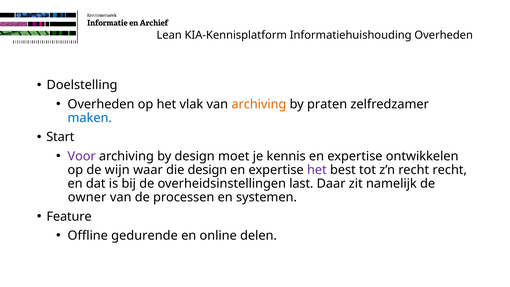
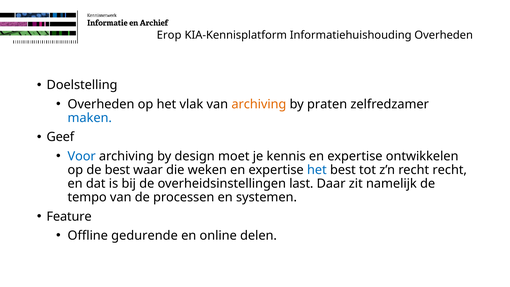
Lean: Lean -> Erop
Start: Start -> Geef
Voor colour: purple -> blue
de wijn: wijn -> best
die design: design -> weken
het at (317, 170) colour: purple -> blue
owner: owner -> tempo
